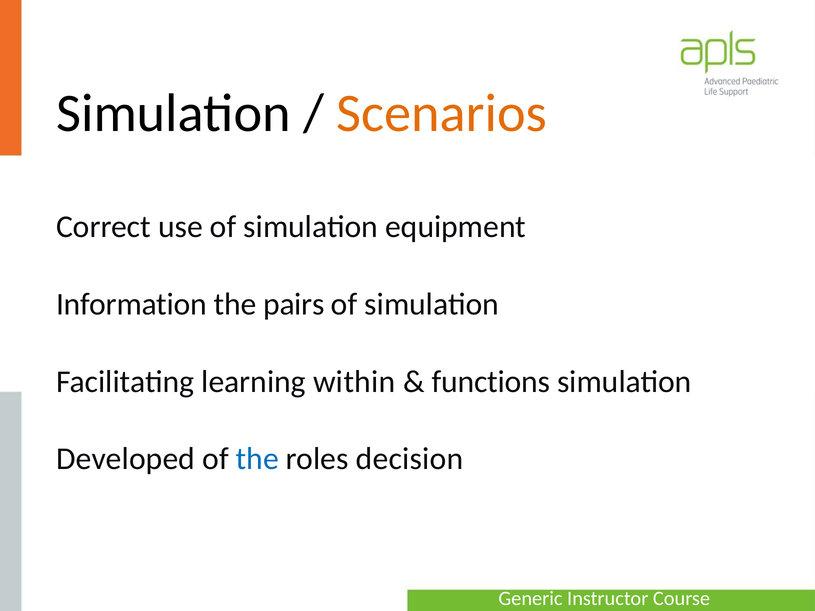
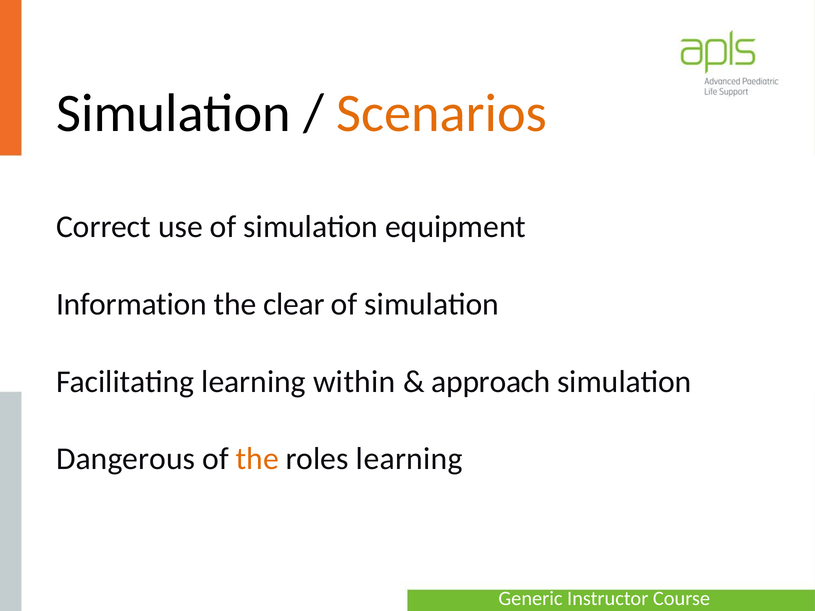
pairs: pairs -> clear
functions: functions -> approach
Developed: Developed -> Dangerous
the at (257, 459) colour: blue -> orange
roles decision: decision -> learning
